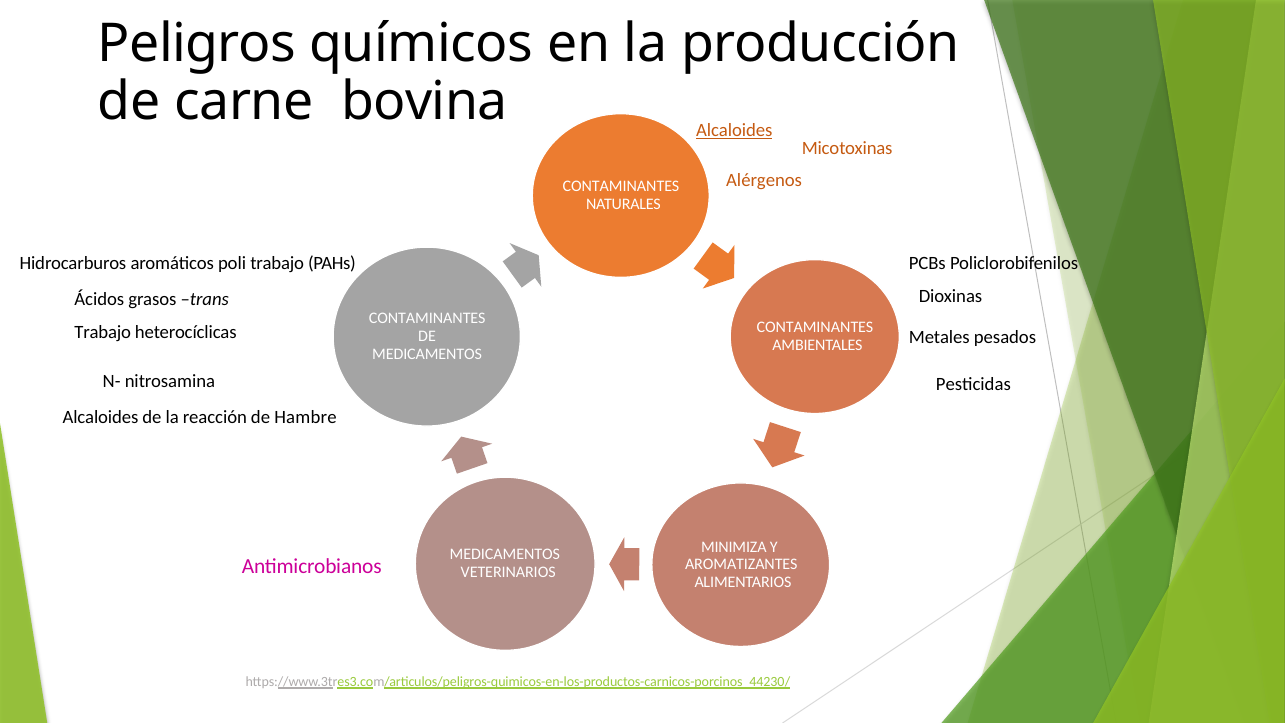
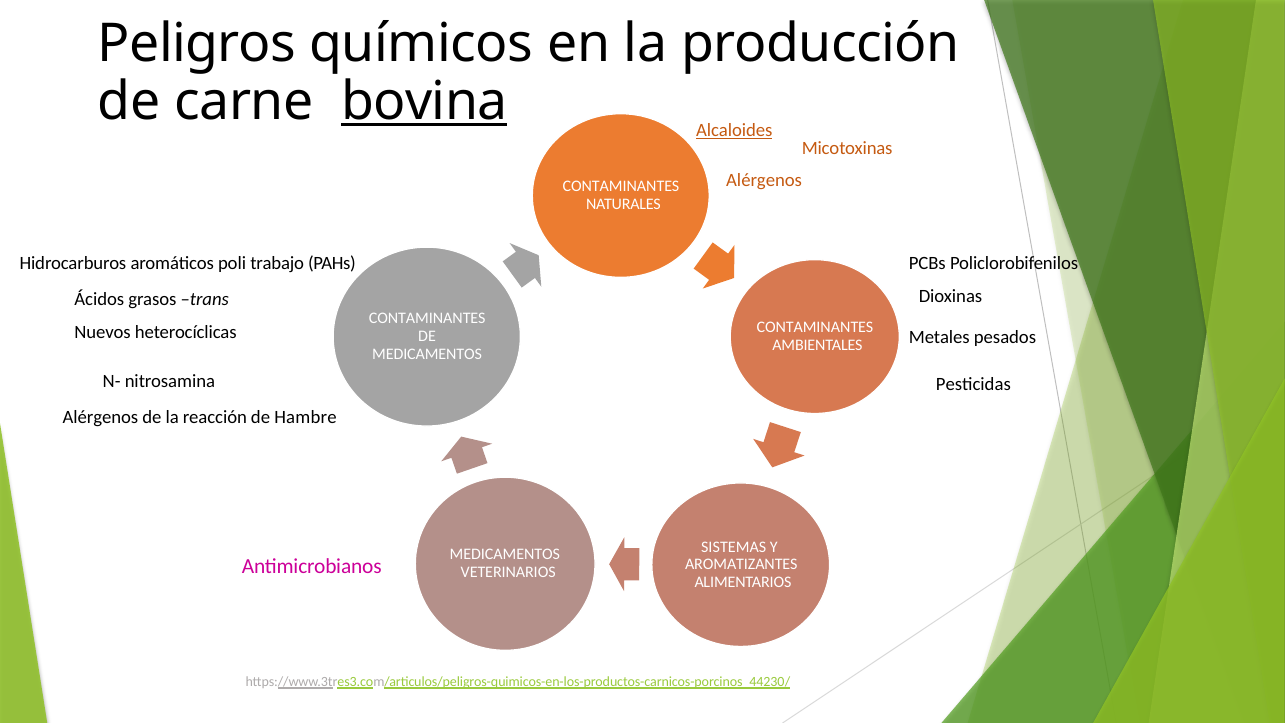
bovina underline: none -> present
Trabajo at (103, 332): Trabajo -> Nuevos
Alcaloides at (100, 417): Alcaloides -> Alérgenos
MINIMIZA: MINIMIZA -> SISTEMAS
